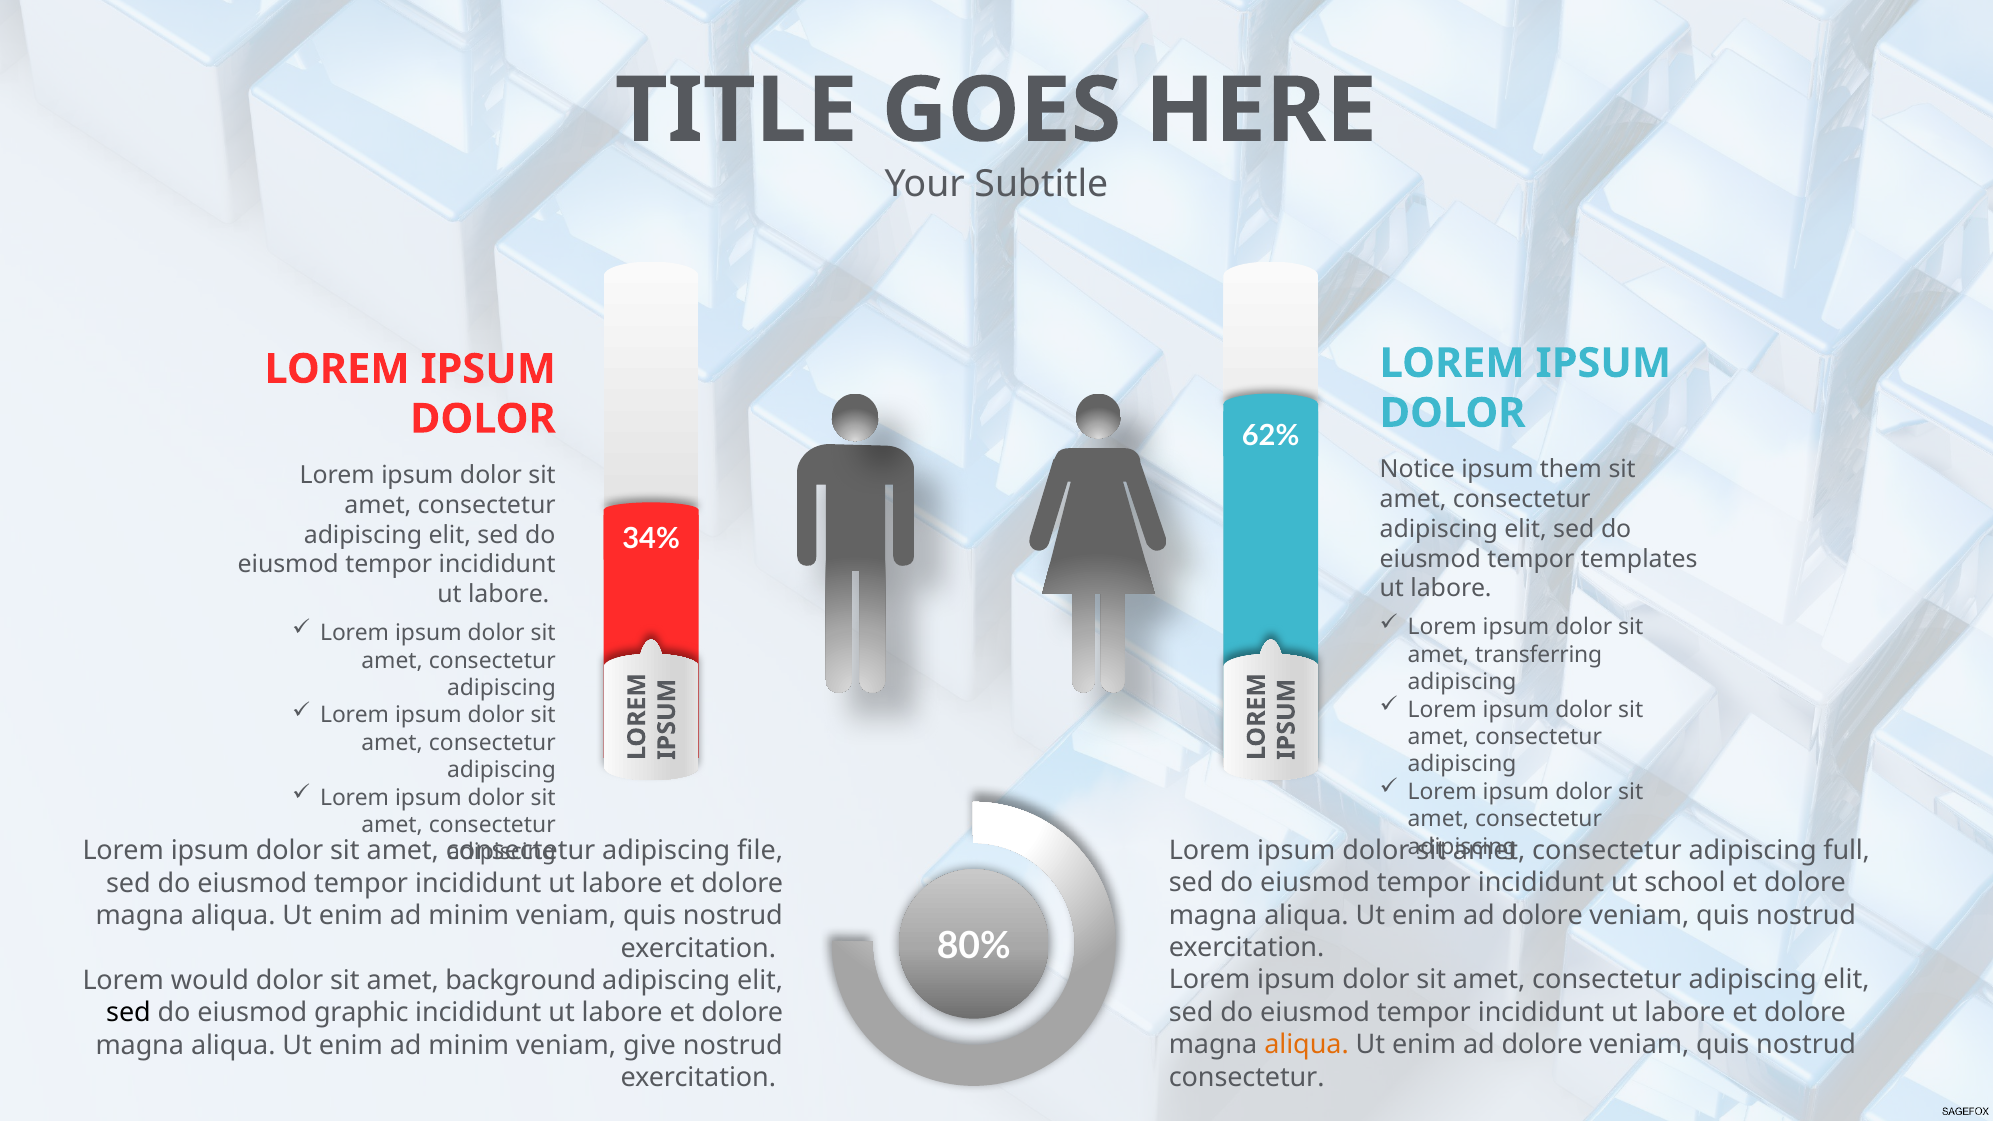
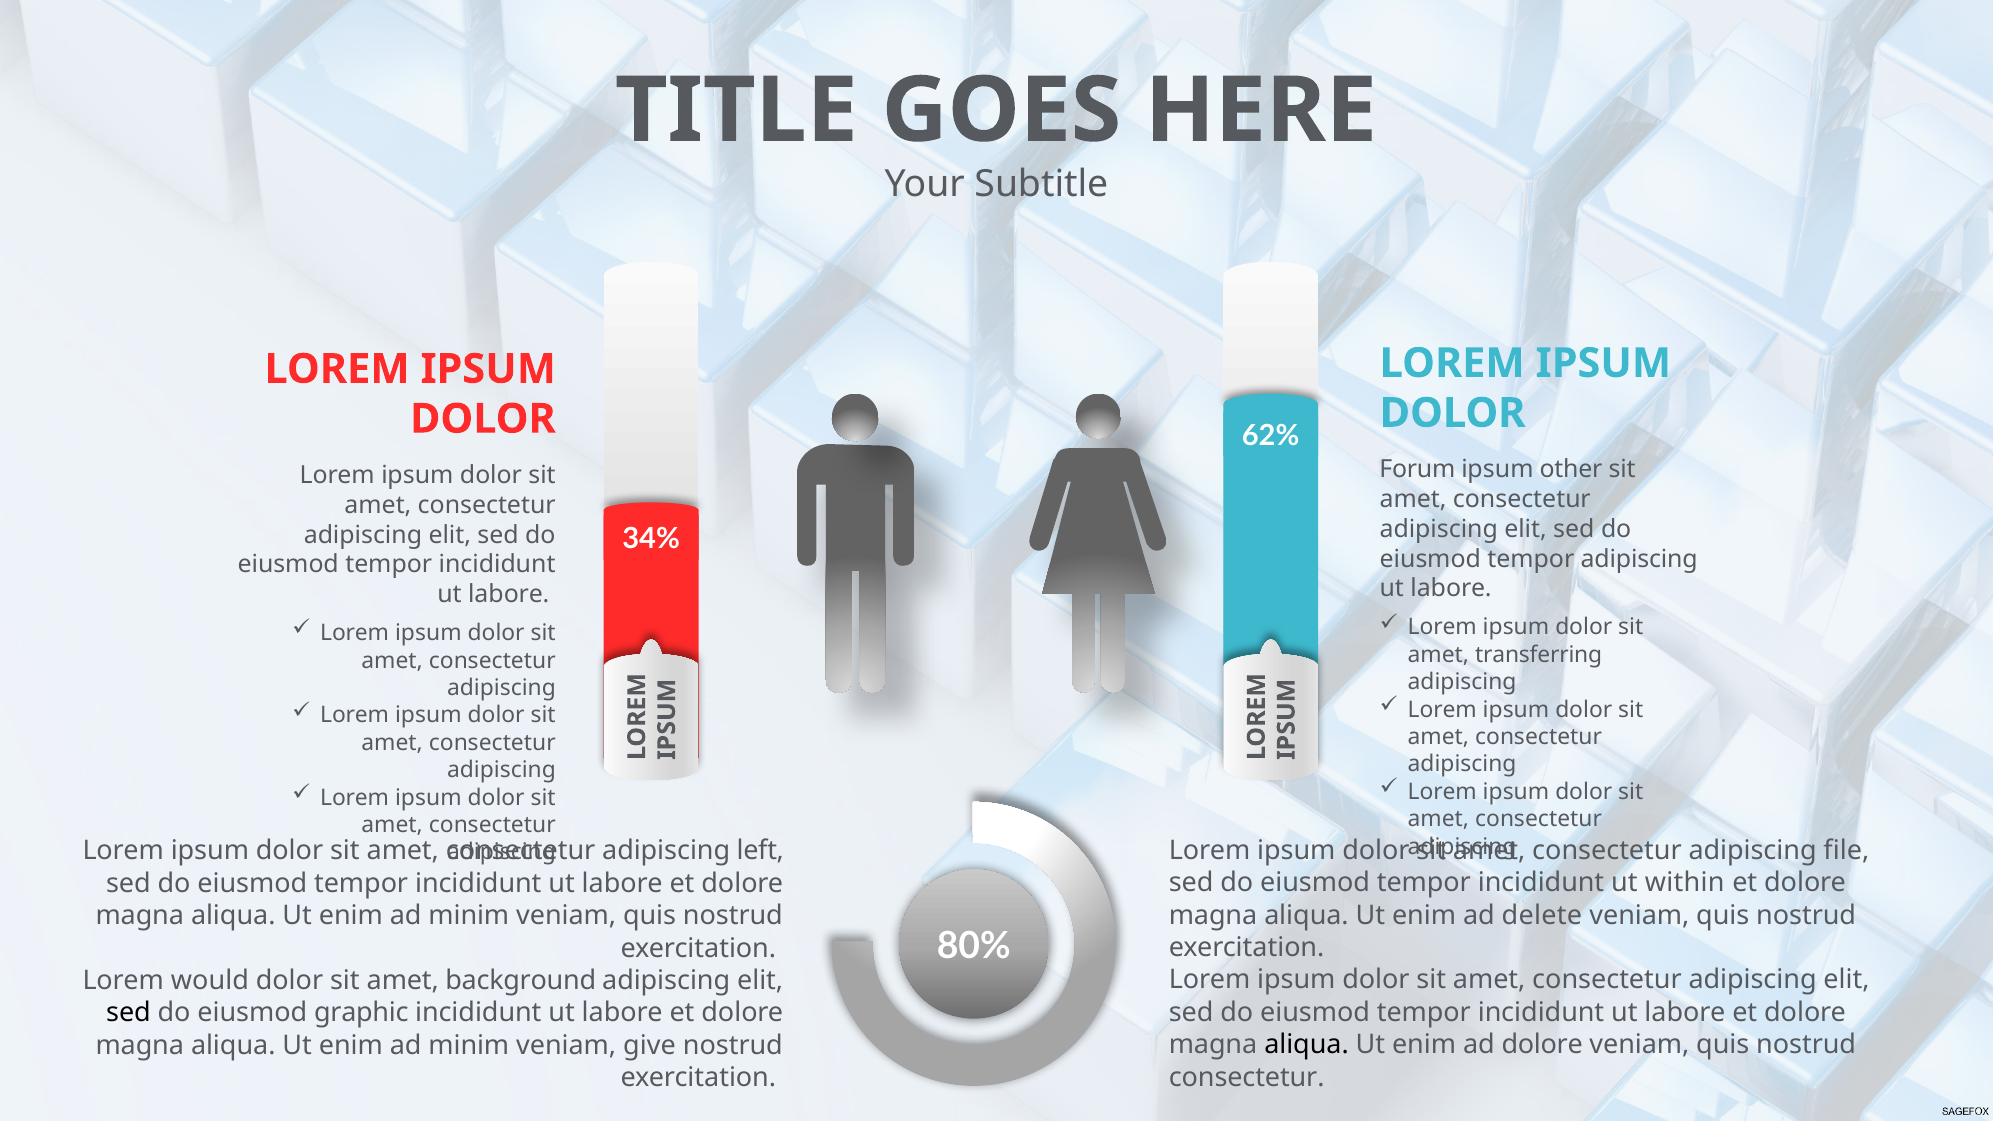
Notice: Notice -> Forum
them: them -> other
tempor templates: templates -> adipiscing
full: full -> file
file: file -> left
school: school -> within
dolore at (1542, 915): dolore -> delete
aliqua at (1307, 1045) colour: orange -> black
